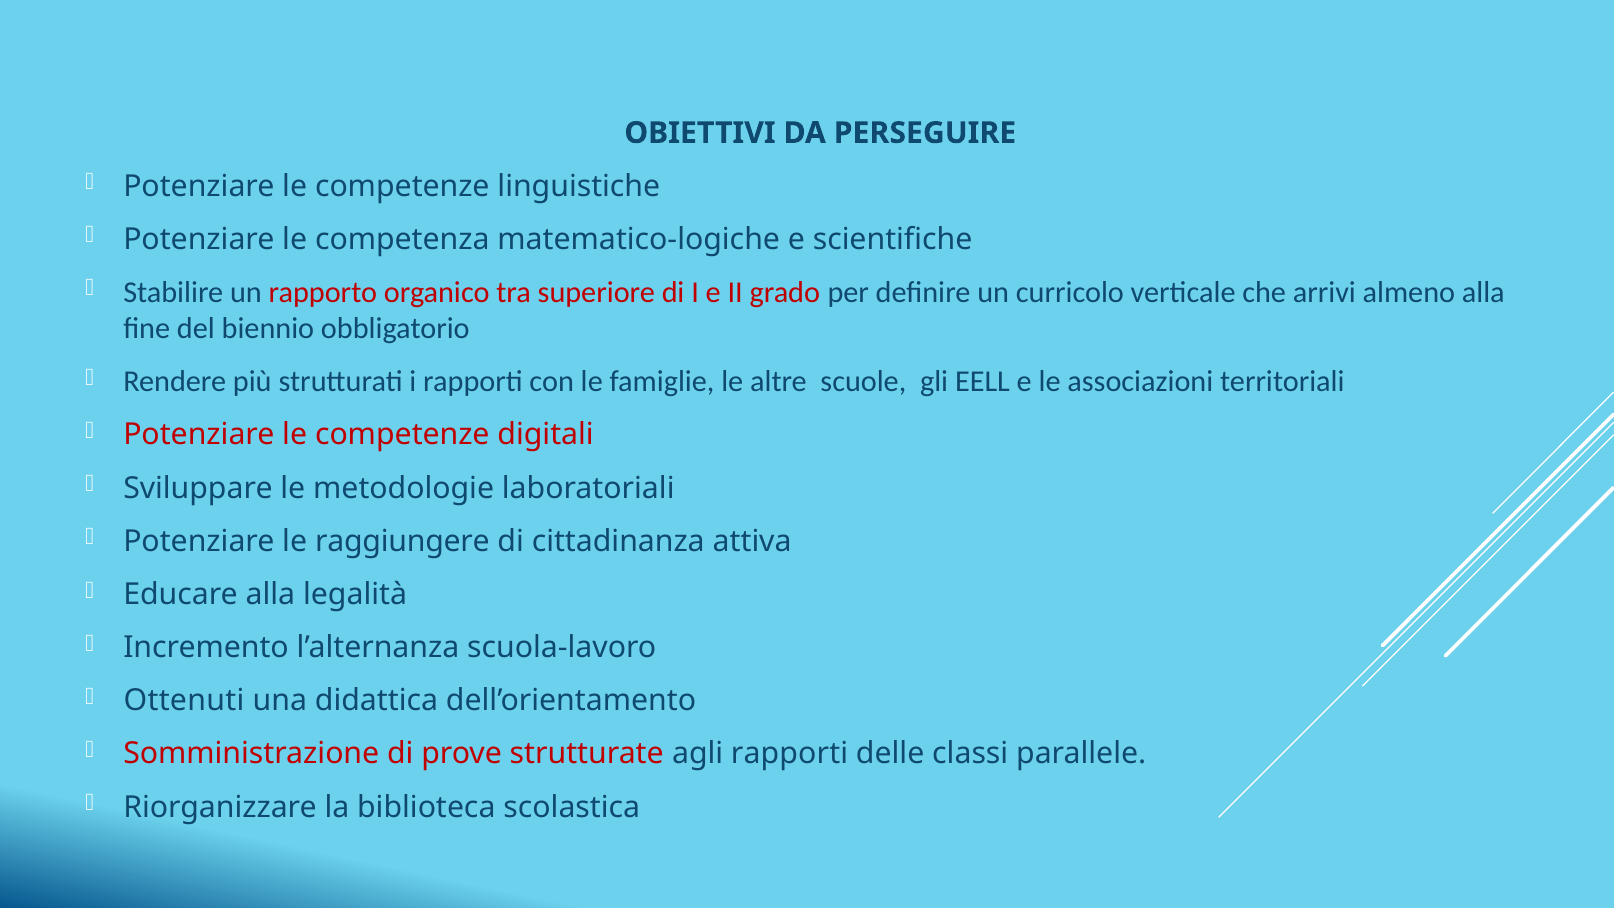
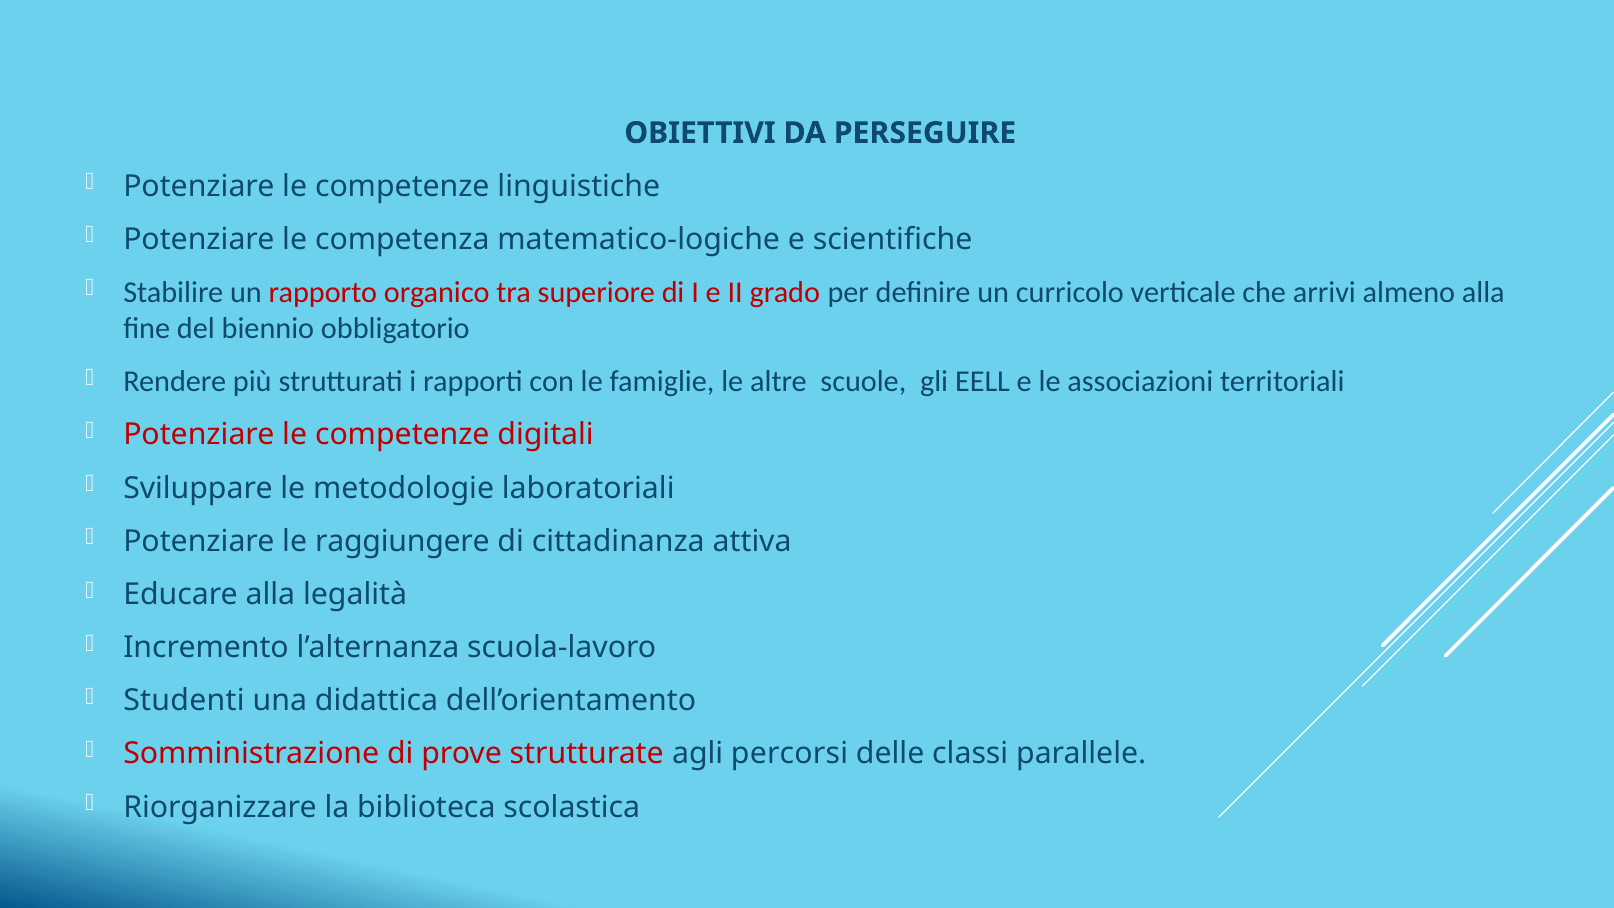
Ottenuti: Ottenuti -> Studenti
agli rapporti: rapporti -> percorsi
